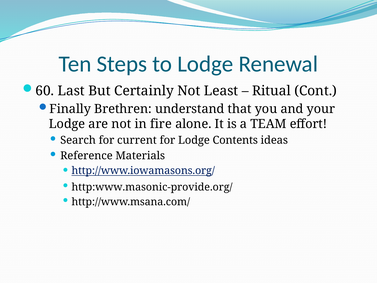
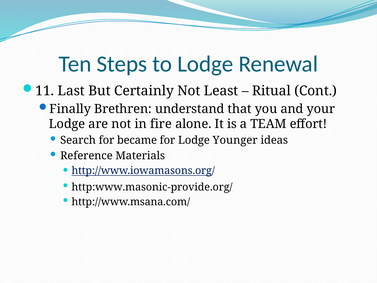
60: 60 -> 11
current: current -> became
Contents: Contents -> Younger
